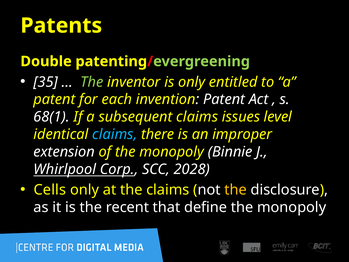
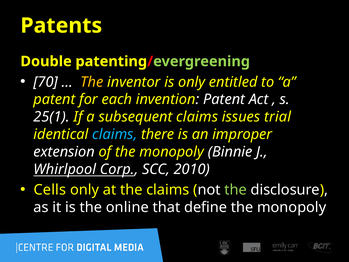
35: 35 -> 70
The at (92, 82) colour: light green -> yellow
68(1: 68(1 -> 25(1
level: level -> trial
2028: 2028 -> 2010
the at (236, 190) colour: yellow -> light green
recent: recent -> online
